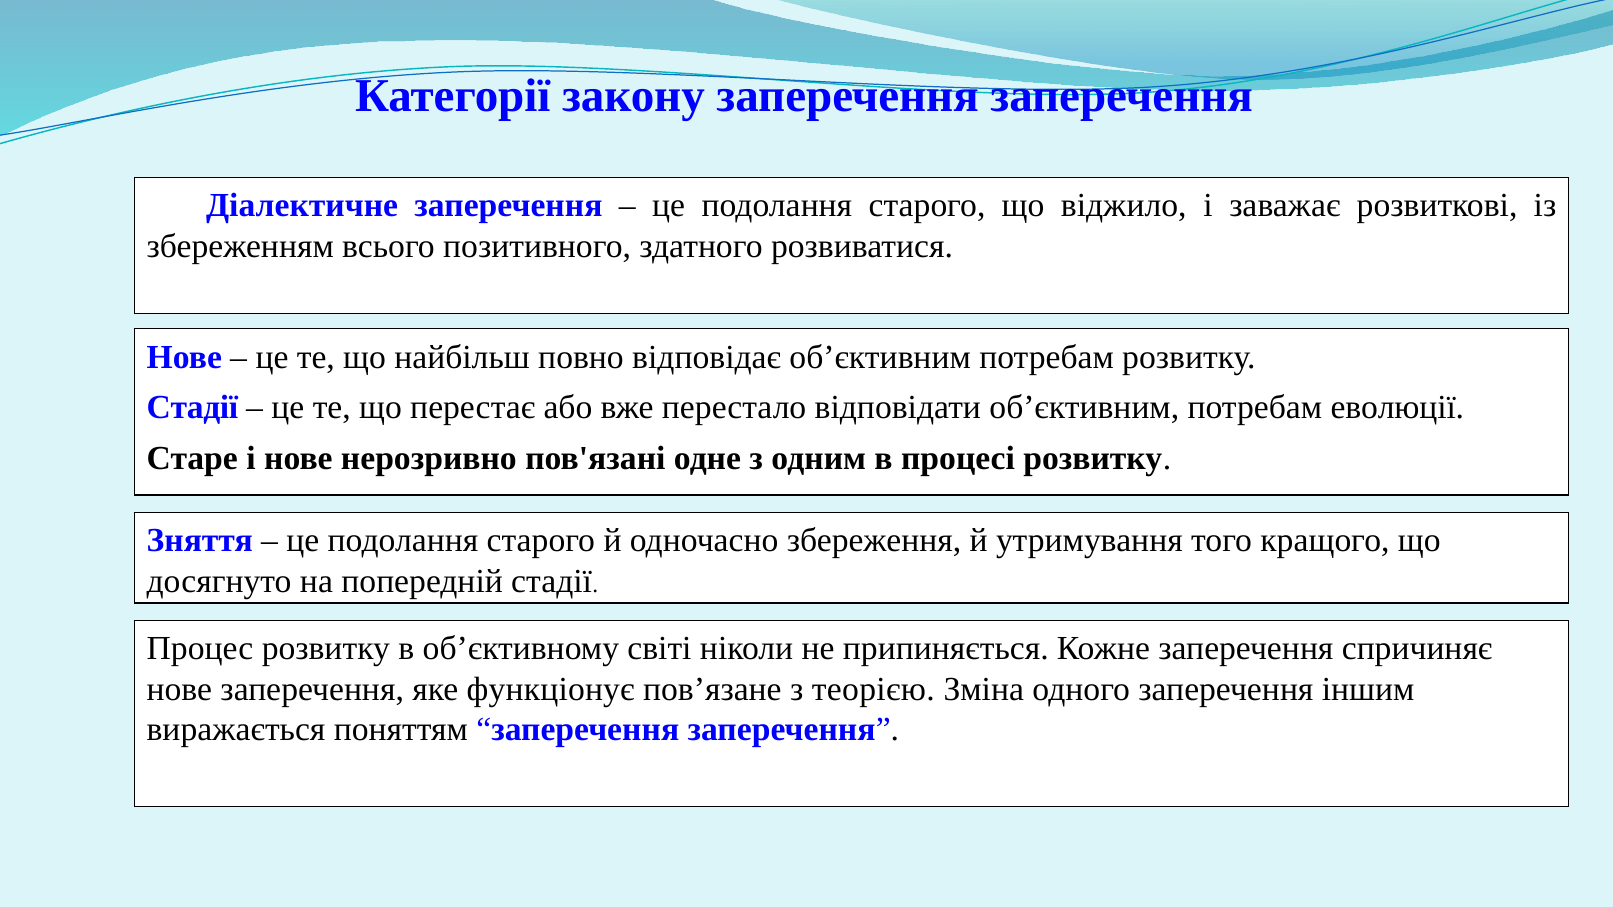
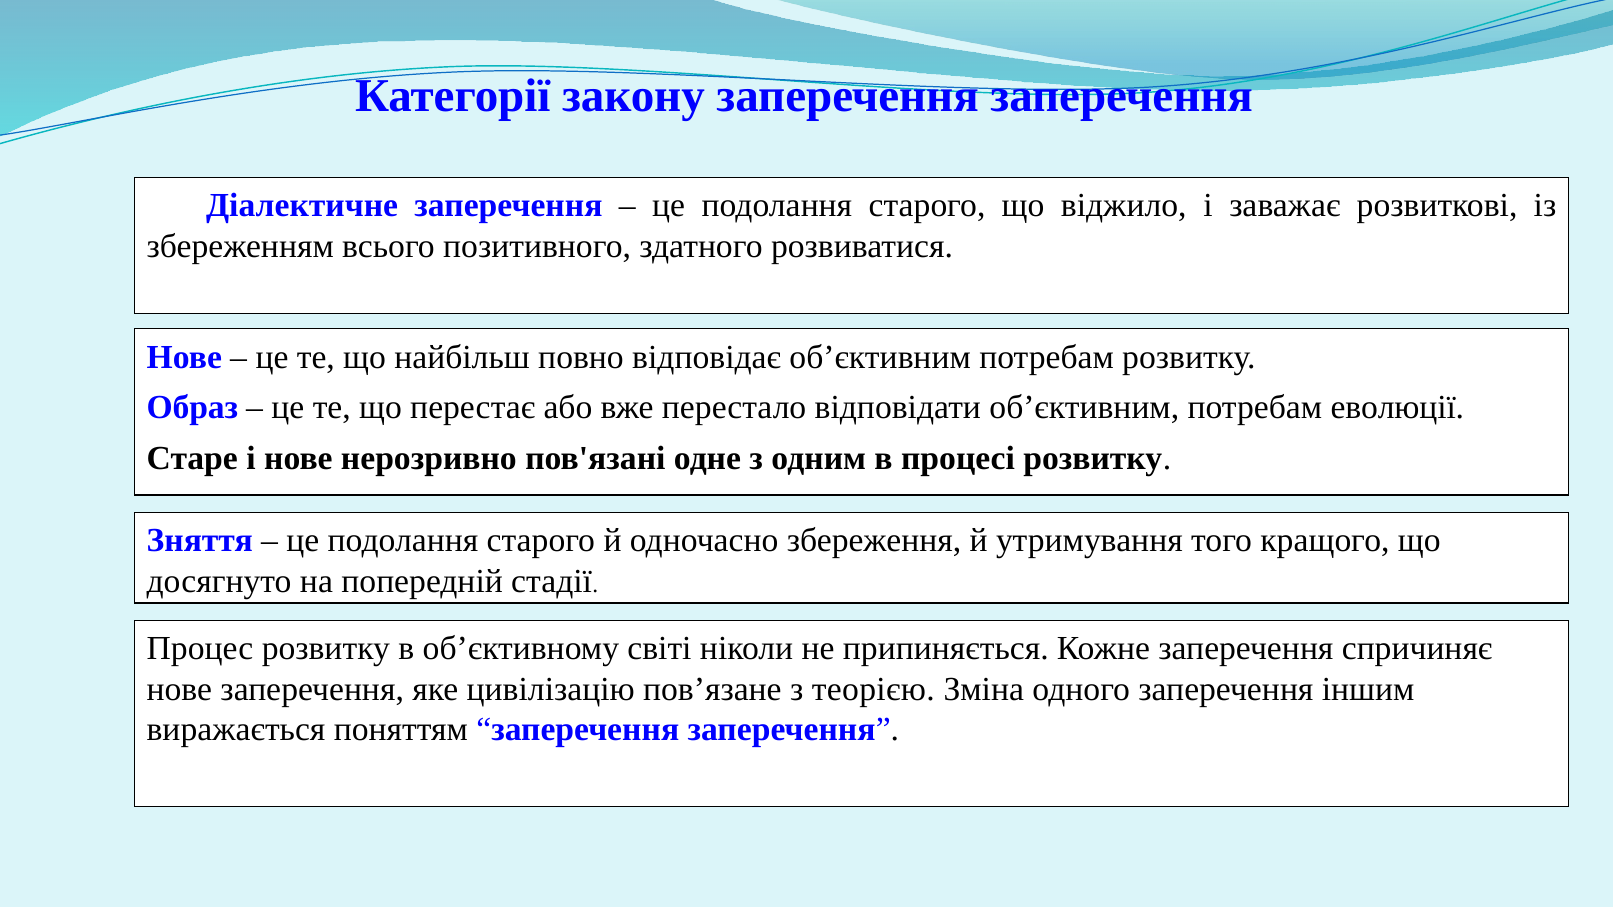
Стадії at (192, 408): Стадії -> Образ
функціонує: функціонує -> цивілізацію
